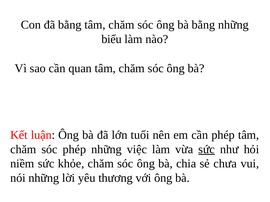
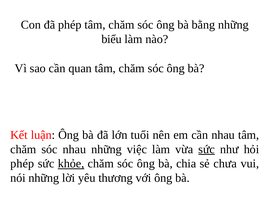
đã bằng: bằng -> phép
cần phép: phép -> nhau
sóc phép: phép -> nhau
niềm at (22, 164): niềm -> phép
khỏe underline: none -> present
